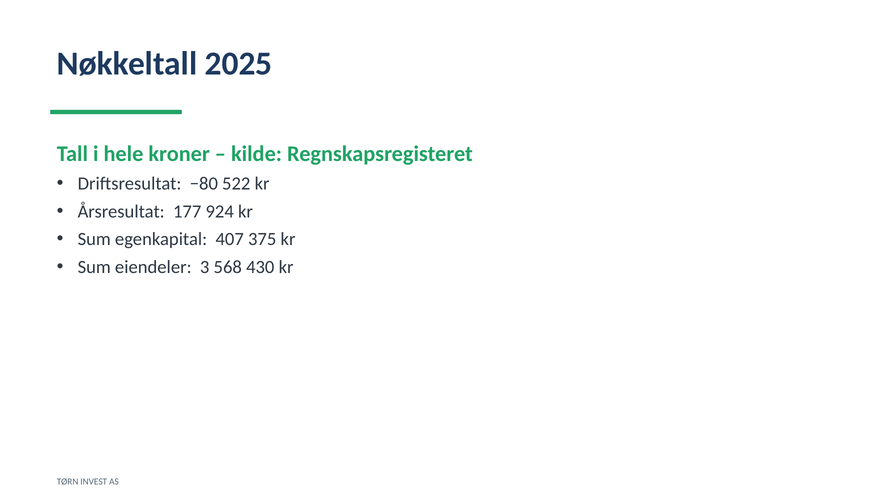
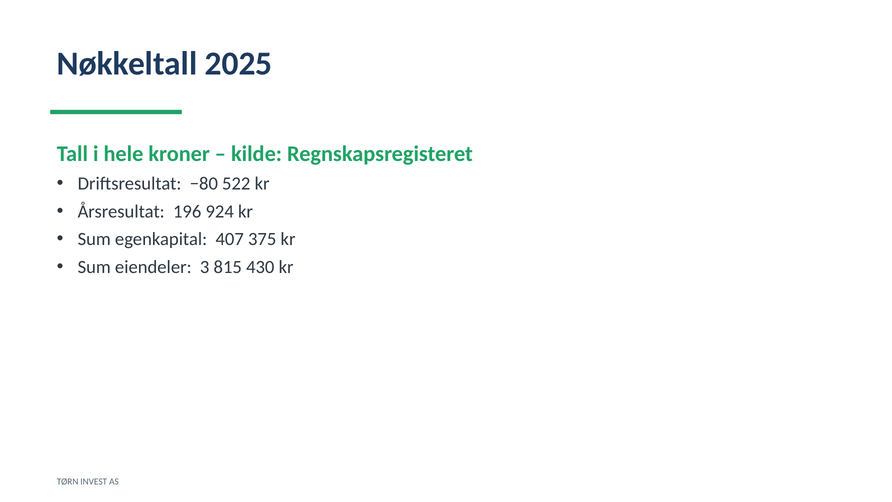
177: 177 -> 196
568: 568 -> 815
